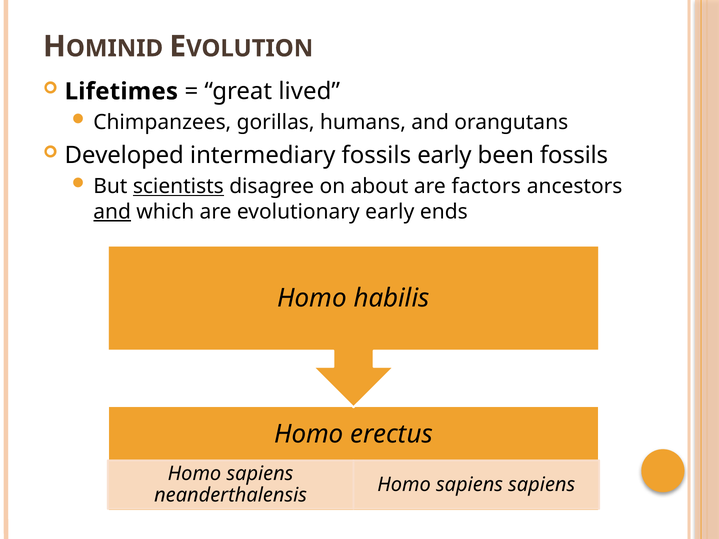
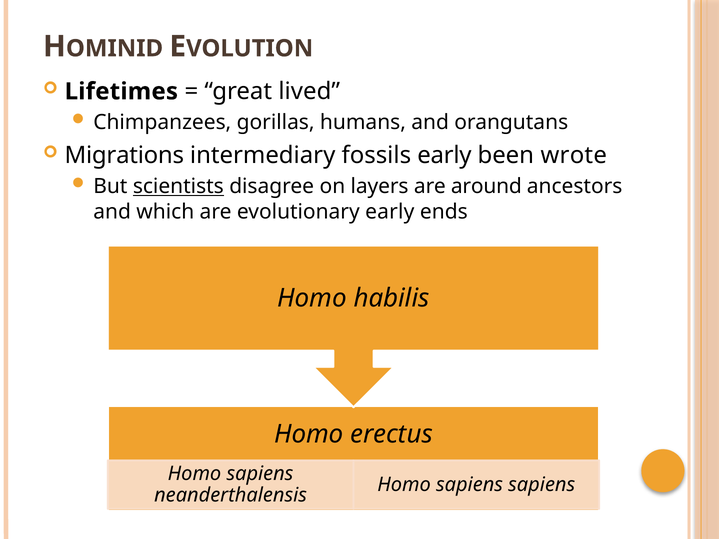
Developed: Developed -> Migrations
been fossils: fossils -> wrote
about: about -> layers
factors: factors -> around
and at (112, 212) underline: present -> none
